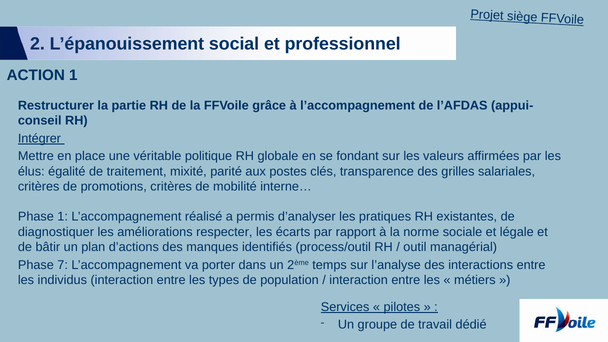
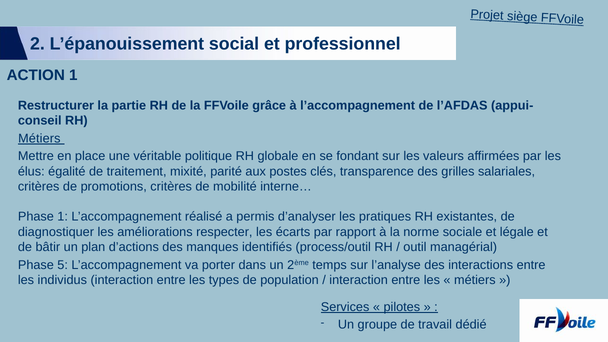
Intégrer at (39, 138): Intégrer -> Métiers
7: 7 -> 5
